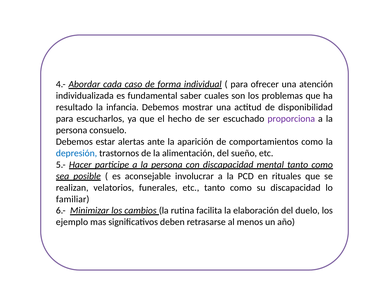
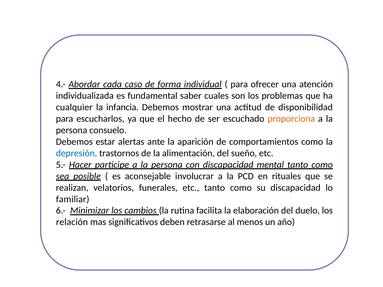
resultado: resultado -> cualquier
proporciona colour: purple -> orange
ejemplo: ejemplo -> relación
